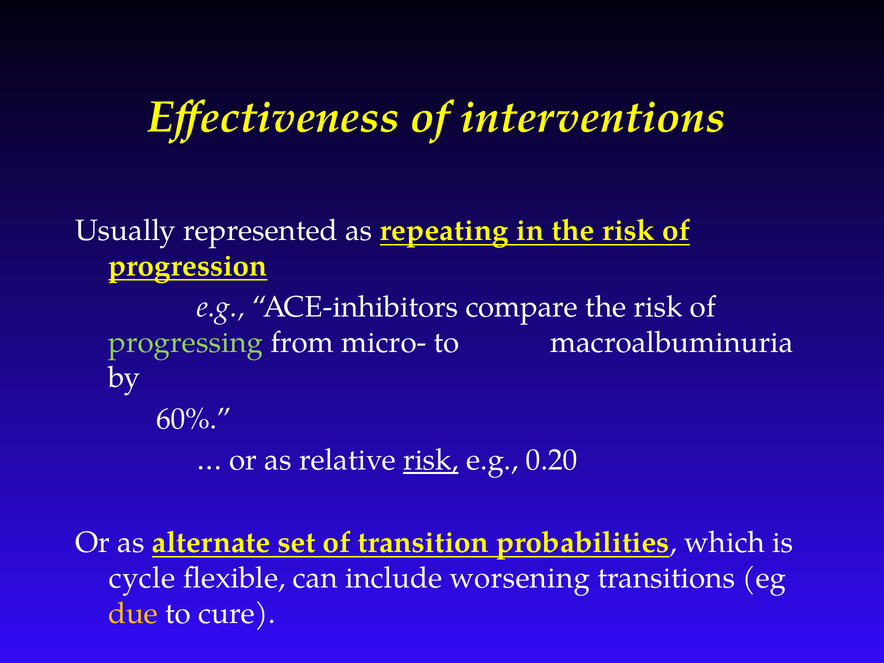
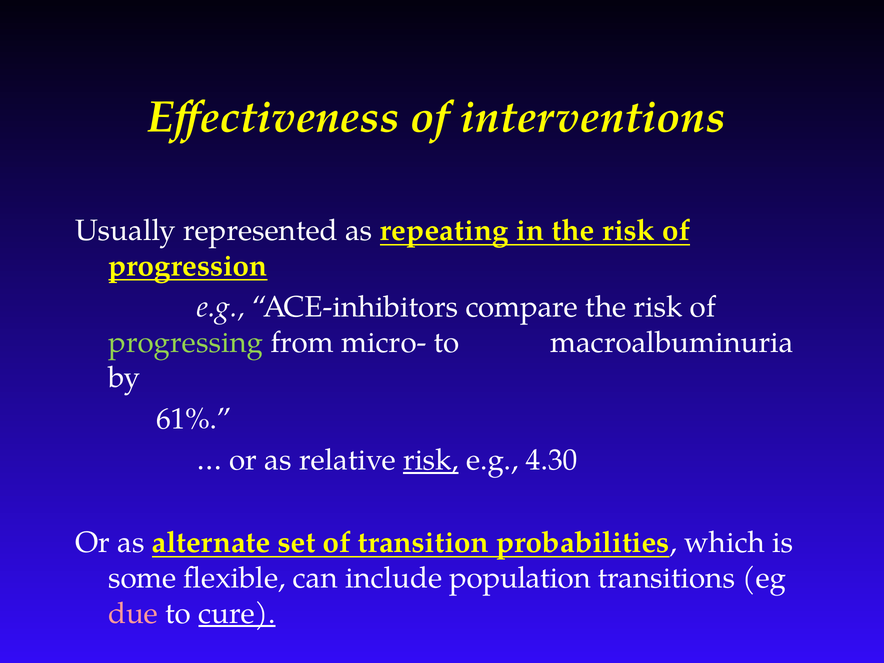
60%: 60% -> 61%
0.20: 0.20 -> 4.30
cycle: cycle -> some
worsening: worsening -> population
due colour: yellow -> pink
cure underline: none -> present
